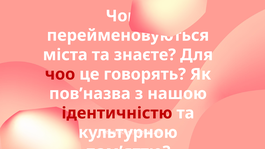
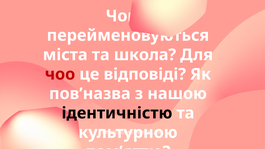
знаєте: знаєте -> школа
говорять: говорять -> відповіді
ідентичністю colour: red -> black
